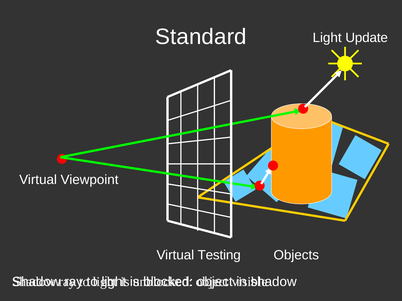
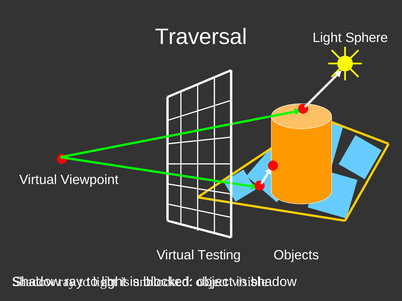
Standard: Standard -> Traversal
Update: Update -> Sphere
